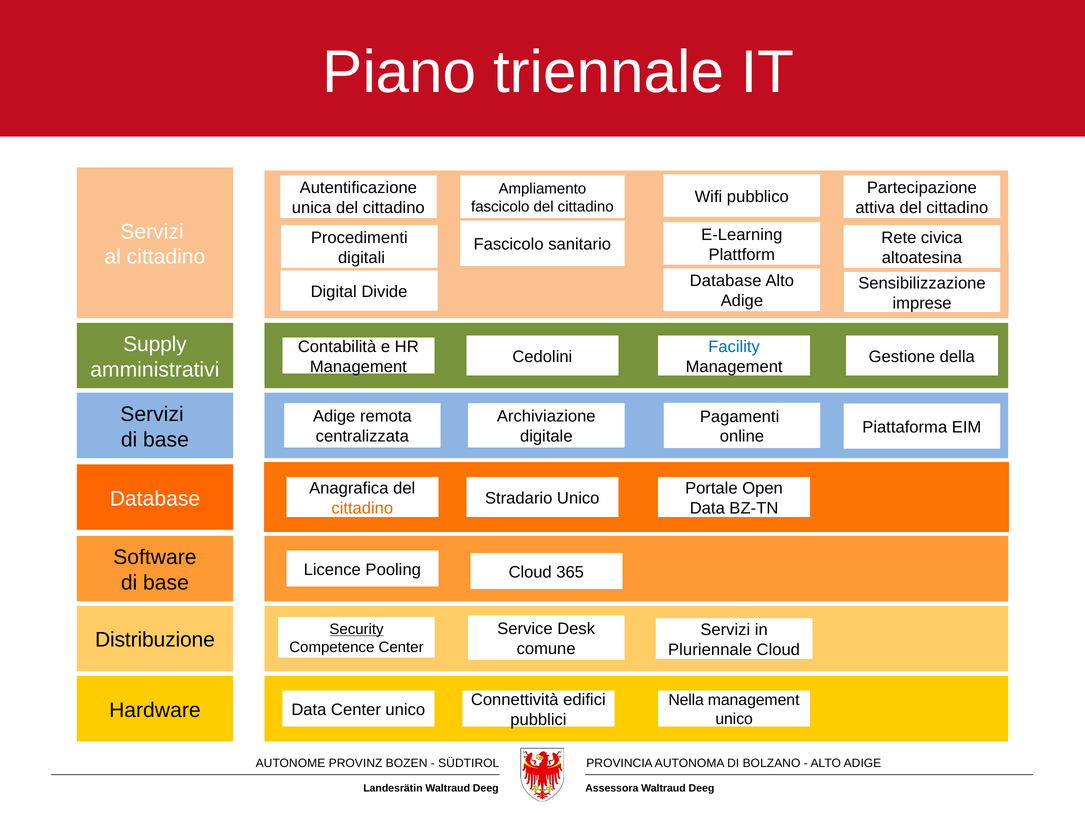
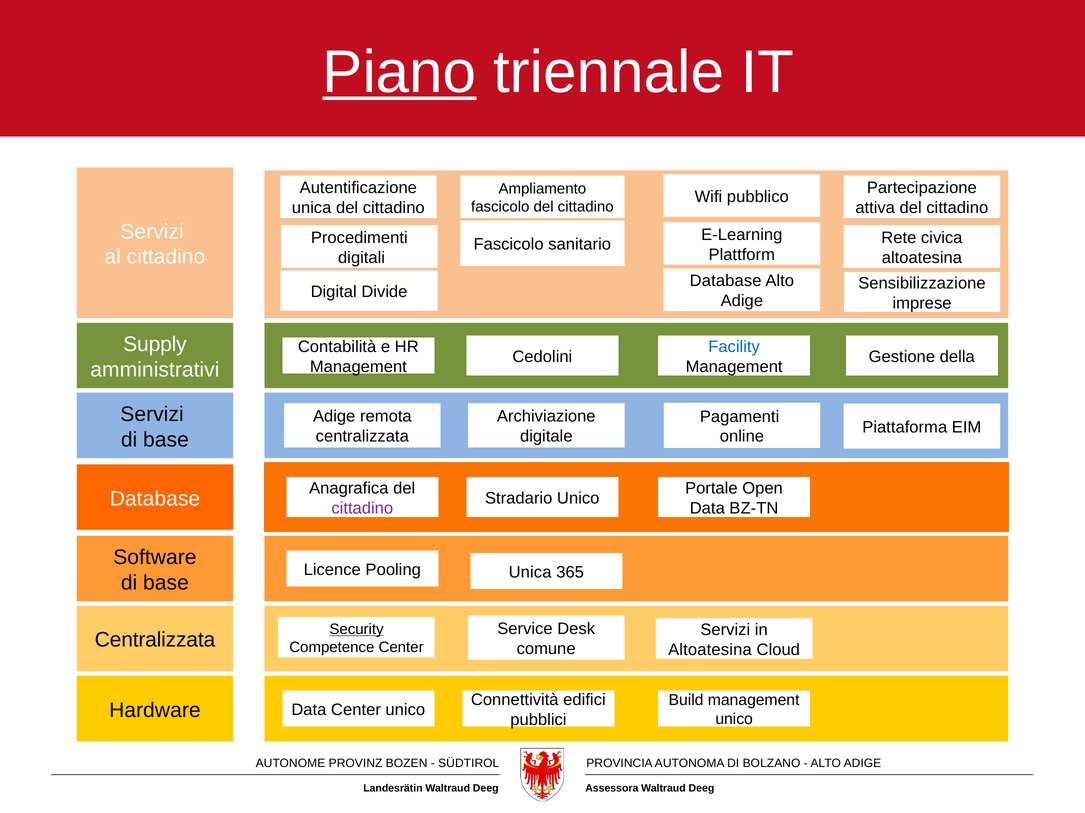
Piano underline: none -> present
cittadino at (362, 509) colour: orange -> purple
Cloud at (530, 573): Cloud -> Unica
Distribuzione at (155, 641): Distribuzione -> Centralizzata
Pluriennale at (710, 650): Pluriennale -> Altoatesina
Nella: Nella -> Build
